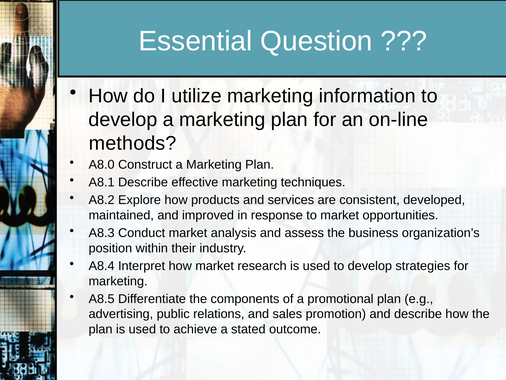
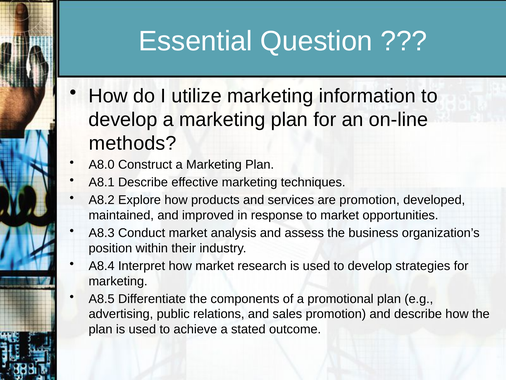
are consistent: consistent -> promotion
